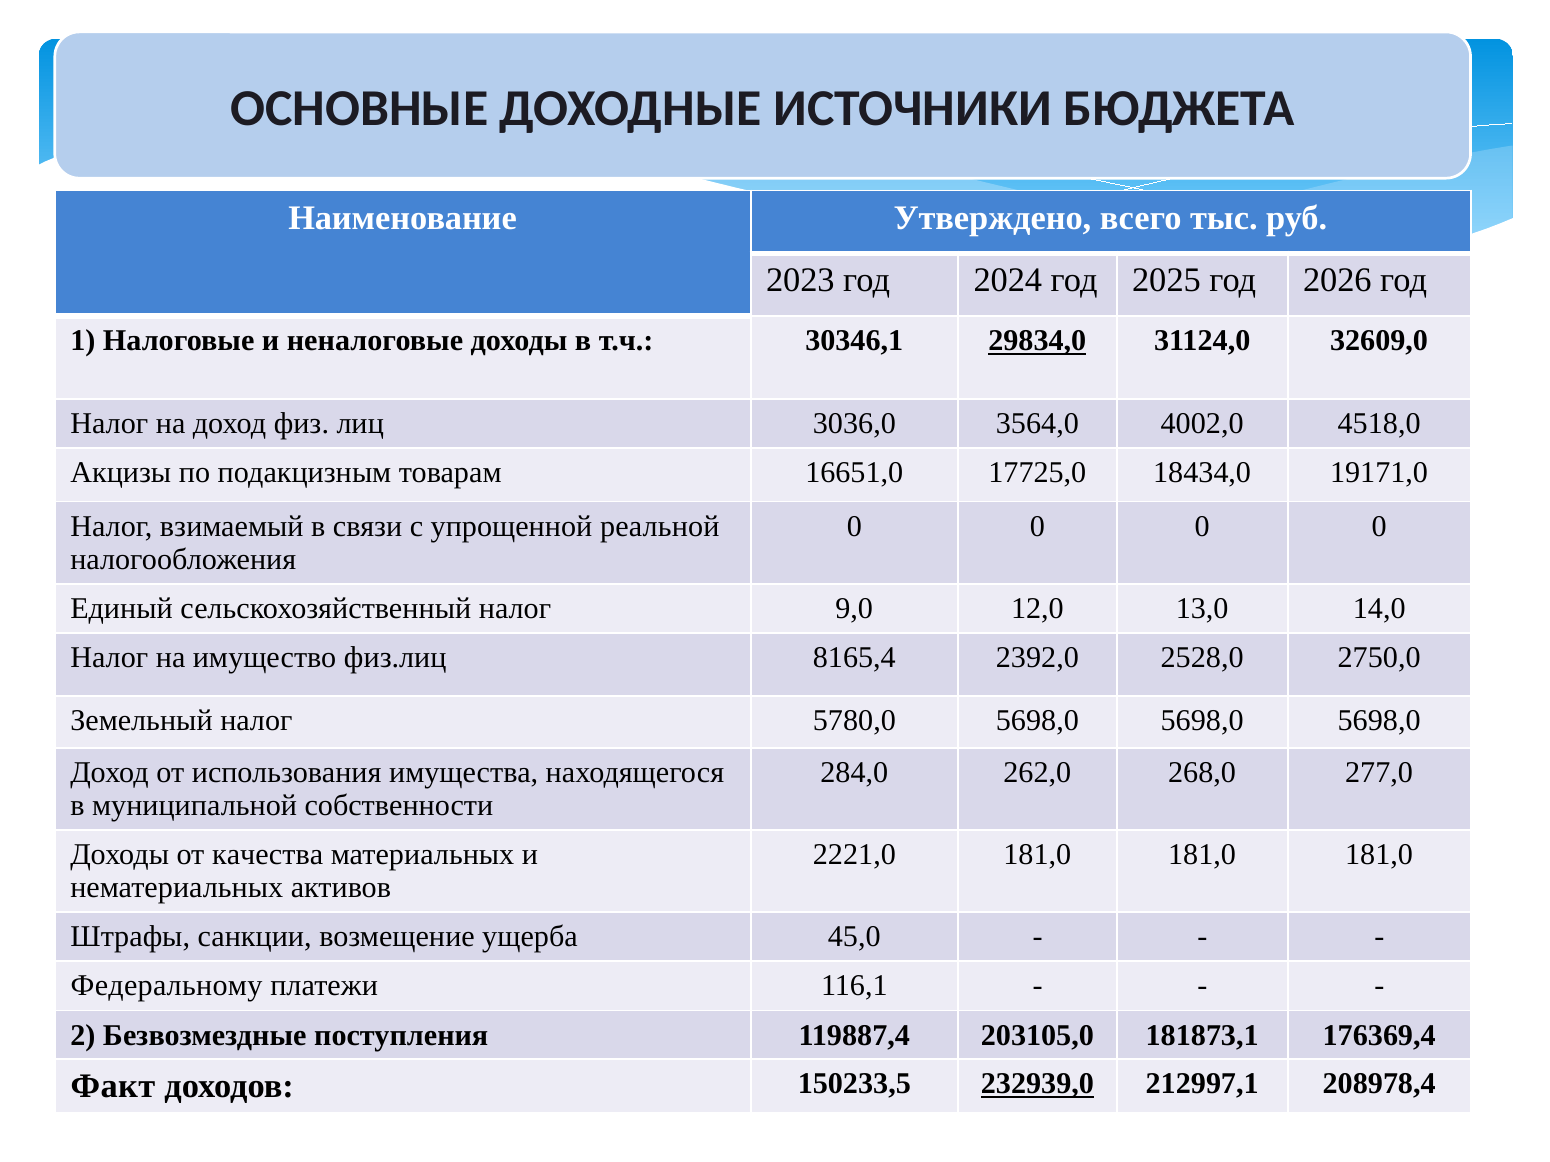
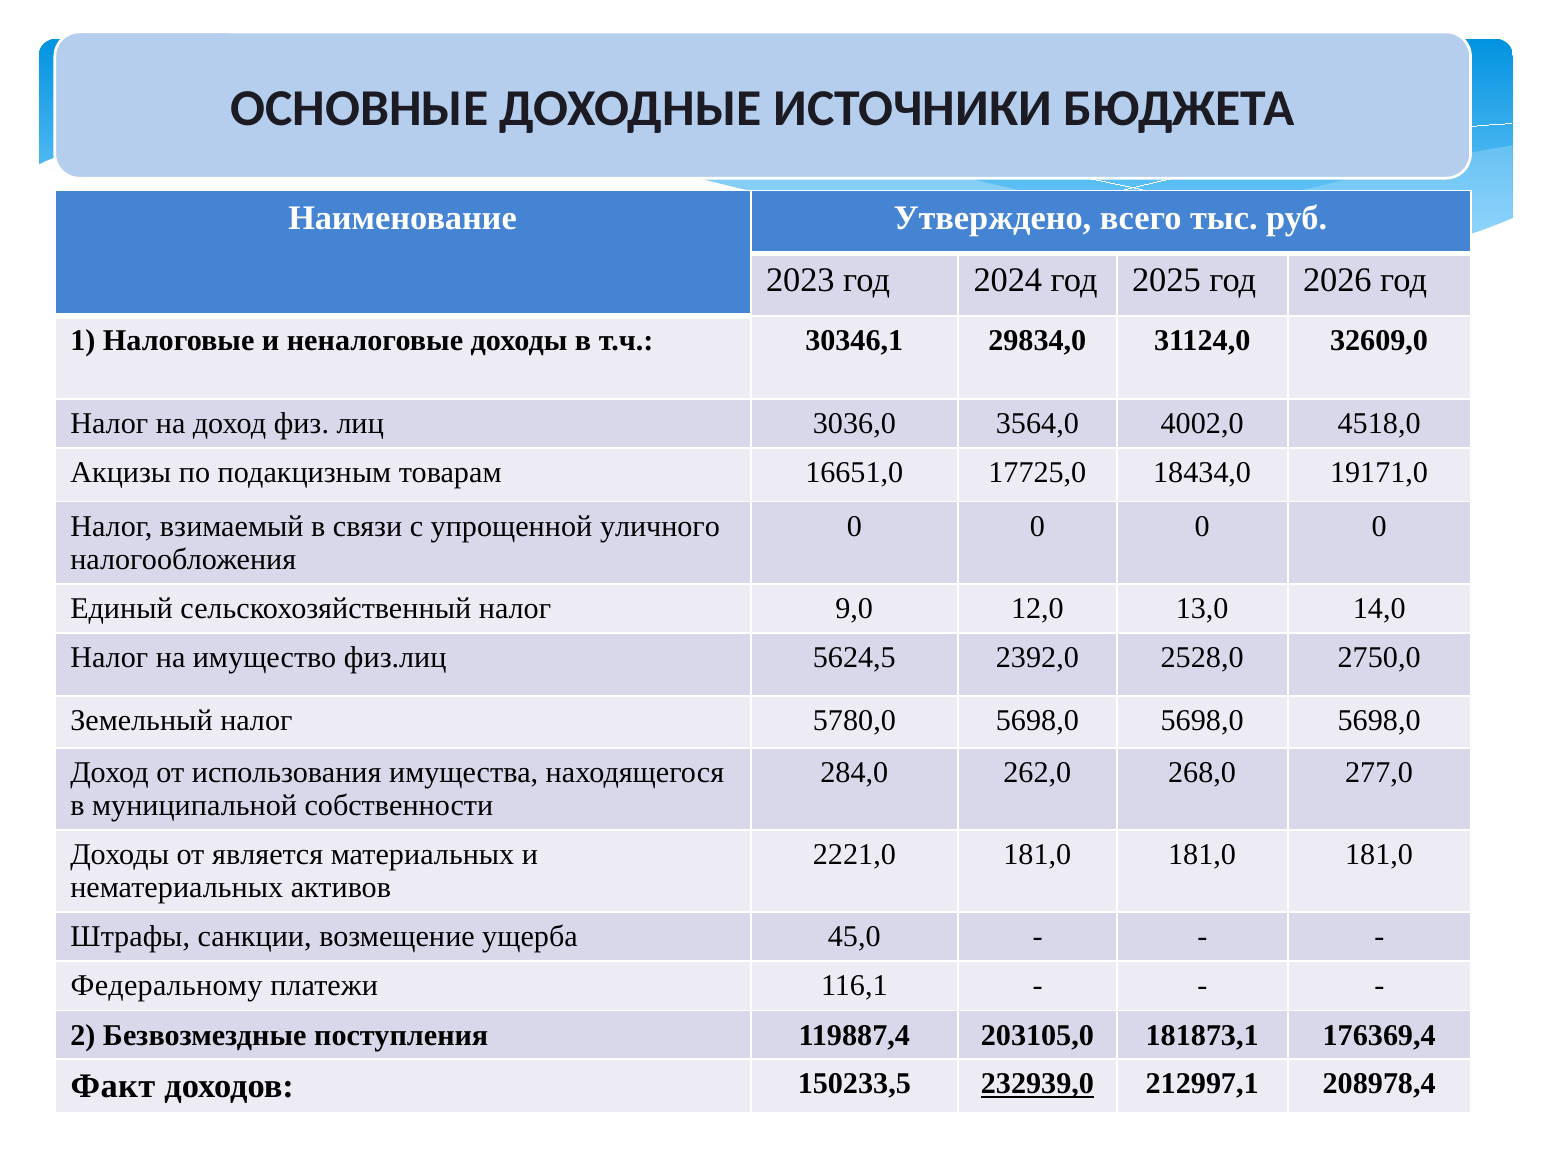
29834,0 underline: present -> none
реальной: реальной -> уличного
8165,4: 8165,4 -> 5624,5
качества: качества -> является
